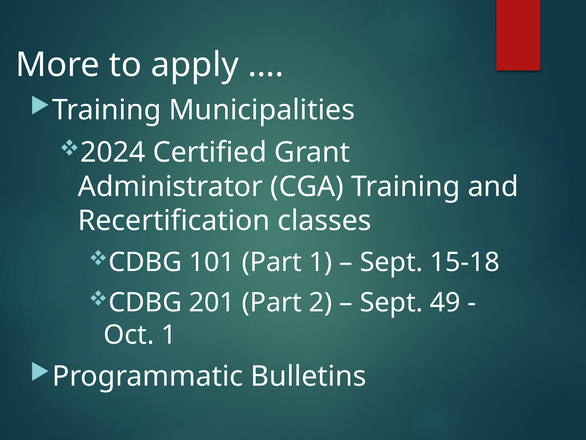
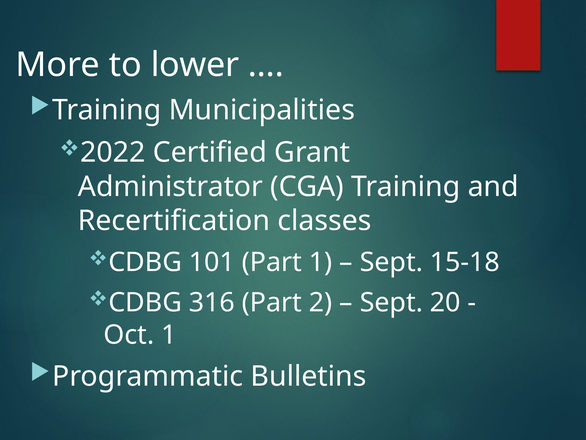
apply: apply -> lower
2024: 2024 -> 2022
201: 201 -> 316
49: 49 -> 20
